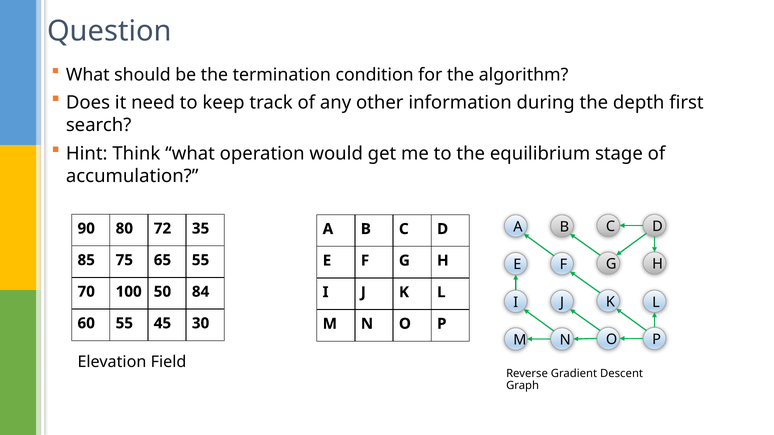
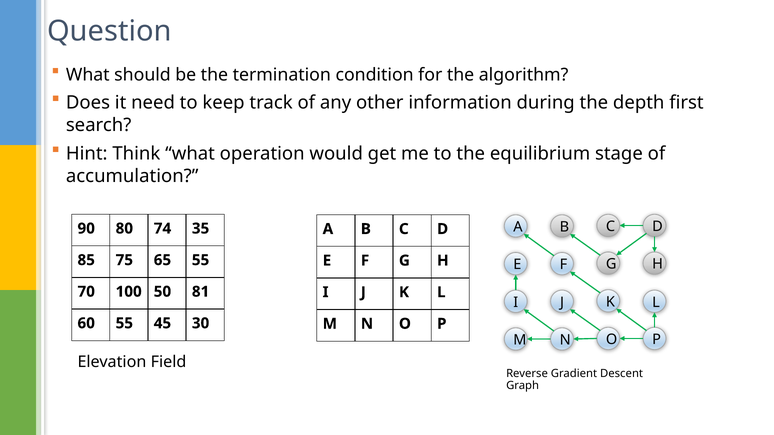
72: 72 -> 74
84: 84 -> 81
